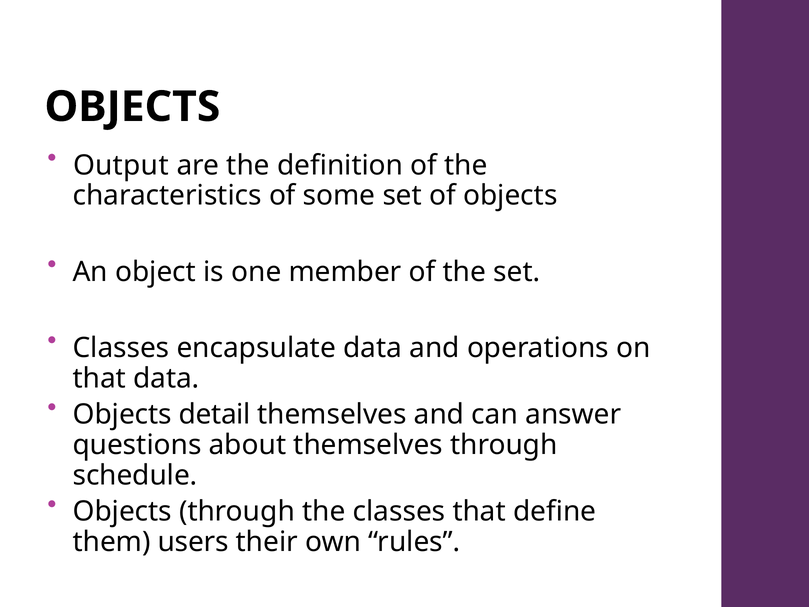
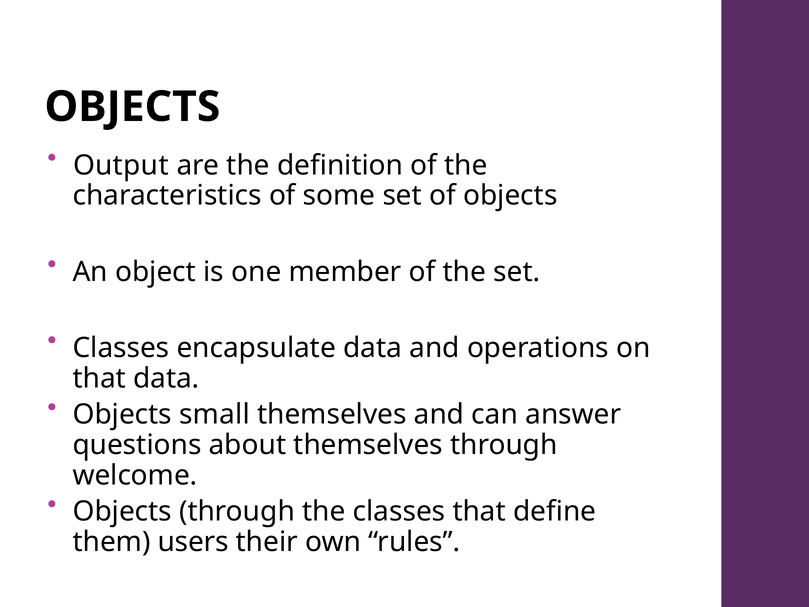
detail: detail -> small
schedule: schedule -> welcome
